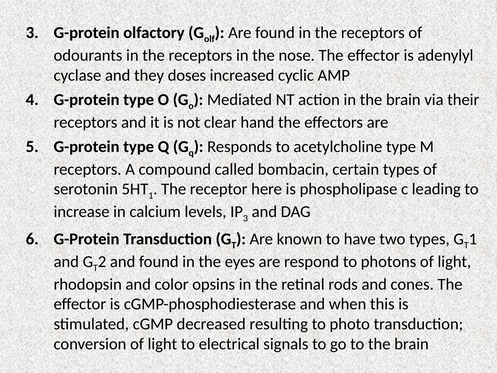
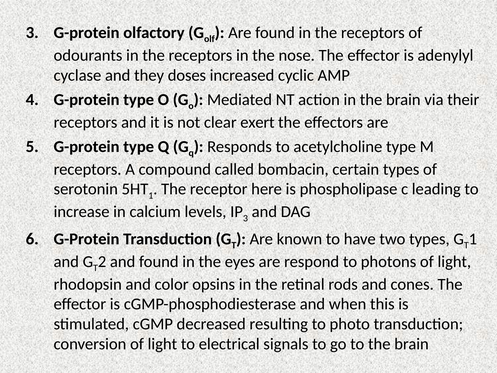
hand: hand -> exert
